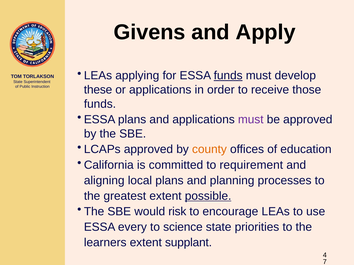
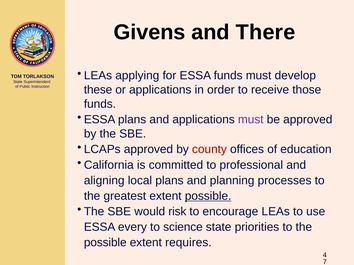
Apply: Apply -> There
funds at (228, 76) underline: present -> none
county colour: orange -> red
requirement: requirement -> professional
learners at (105, 243): learners -> possible
supplant: supplant -> requires
